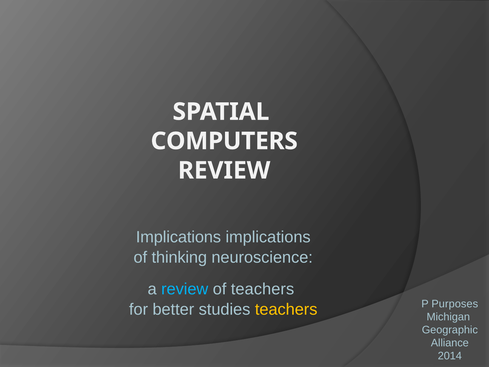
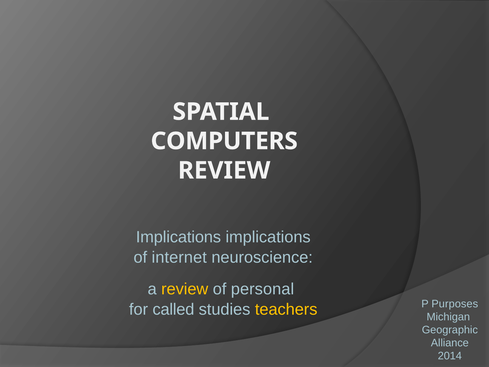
thinking: thinking -> internet
review at (185, 289) colour: light blue -> yellow
of teachers: teachers -> personal
better: better -> called
